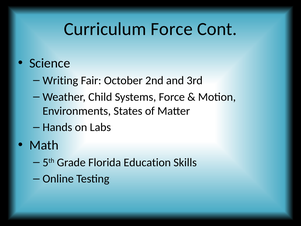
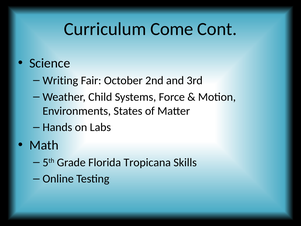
Curriculum Force: Force -> Come
Education: Education -> Tropicana
